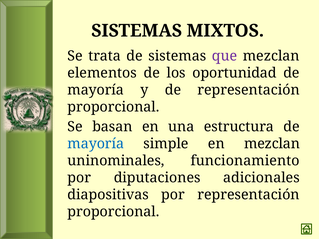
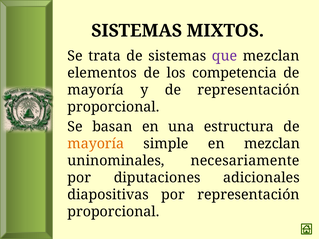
oportunidad: oportunidad -> competencia
mayoría at (96, 144) colour: blue -> orange
funcionamiento: funcionamiento -> necesariamente
